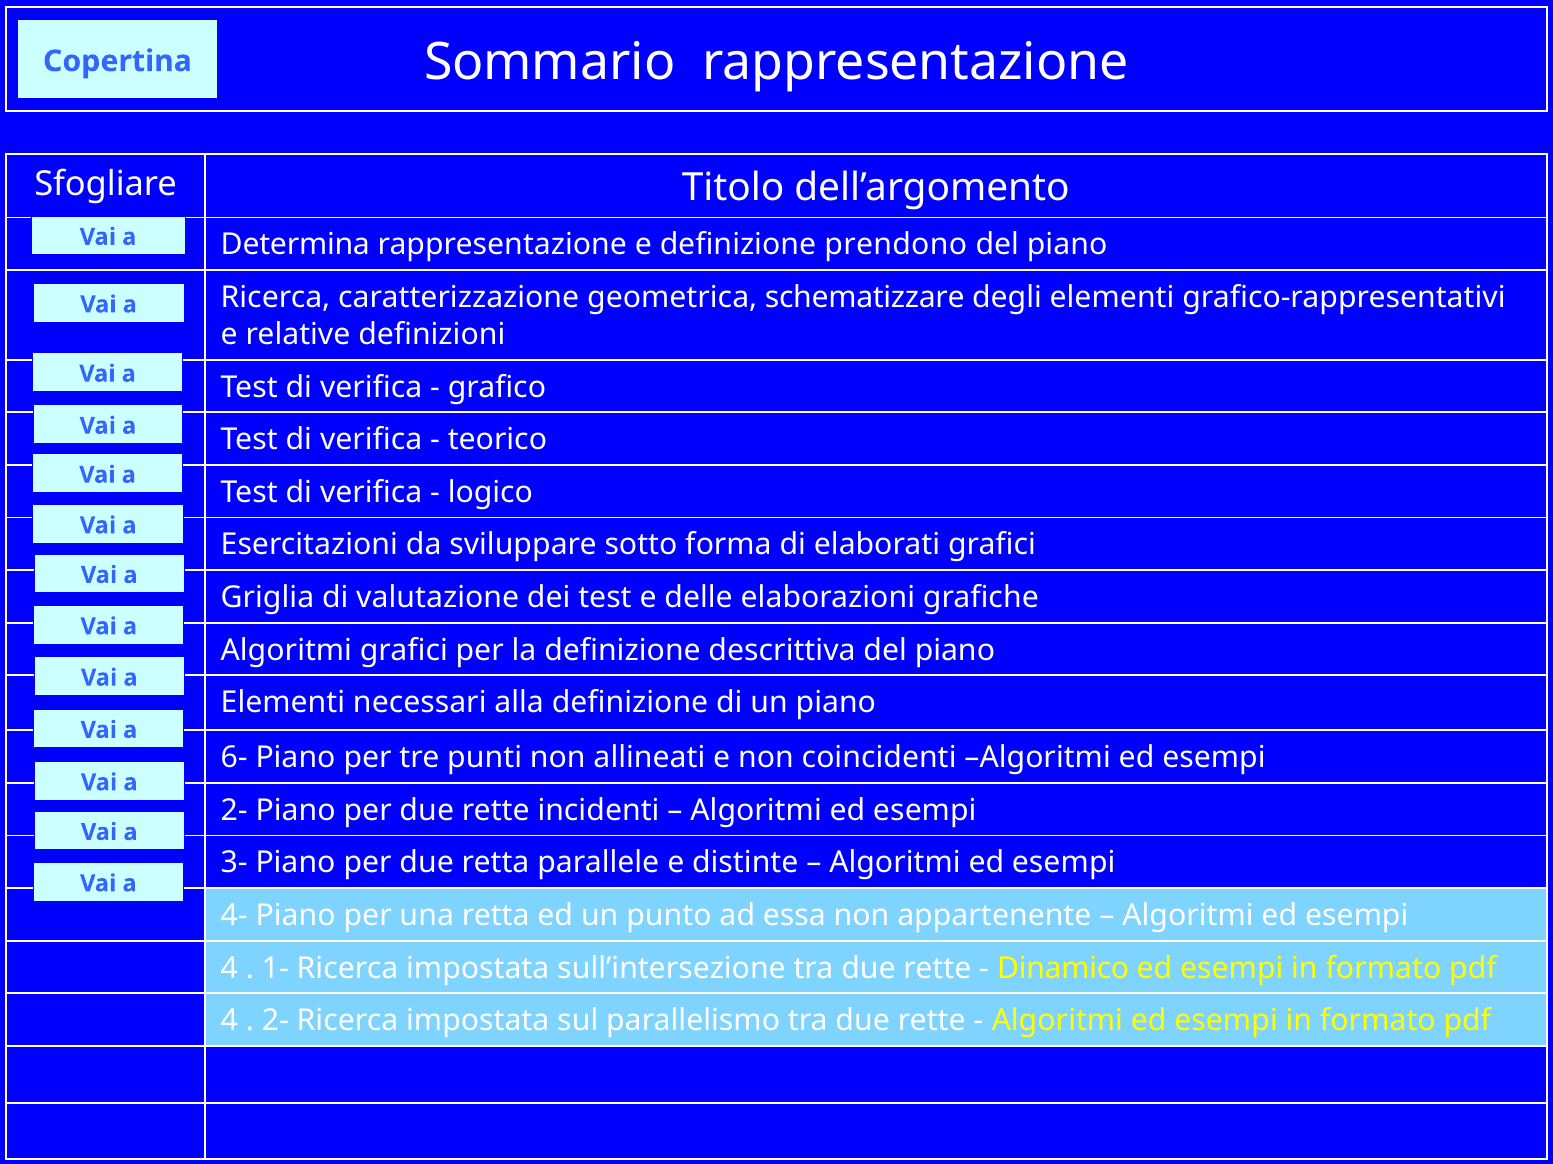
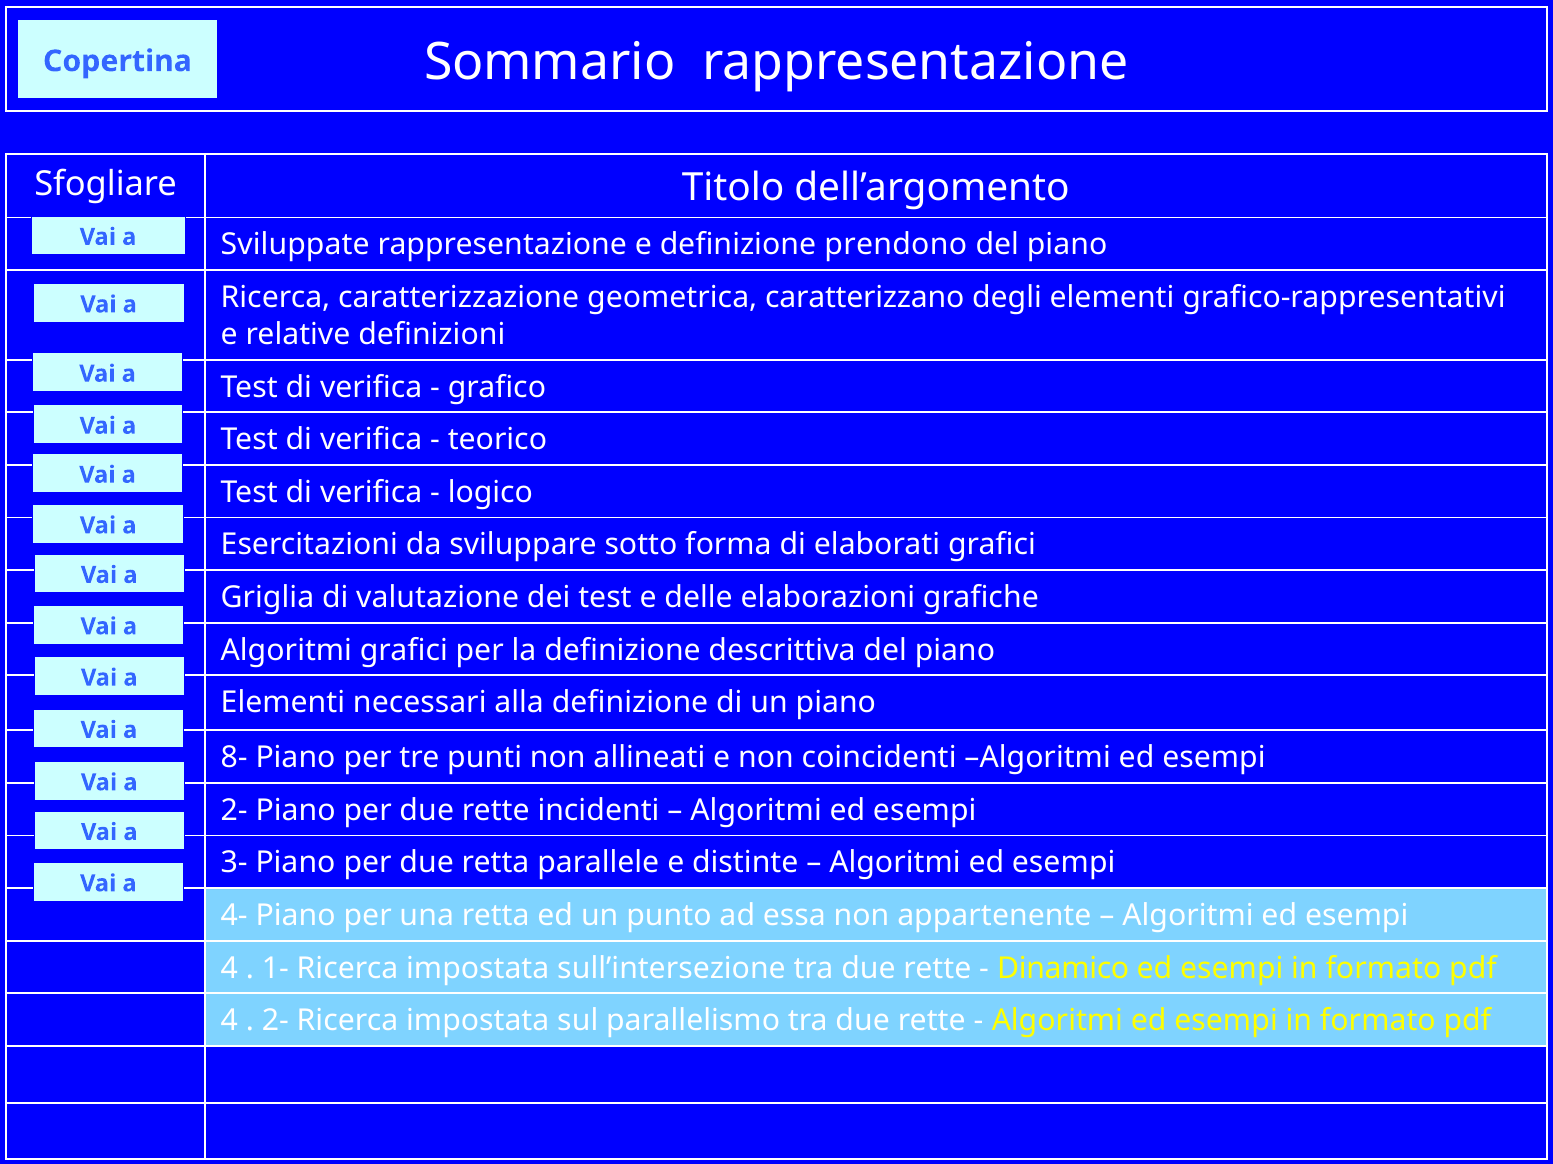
Determina: Determina -> Sviluppate
schematizzare: schematizzare -> caratterizzano
6-: 6- -> 8-
